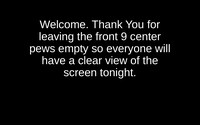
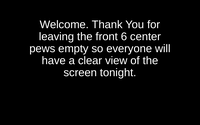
9: 9 -> 6
